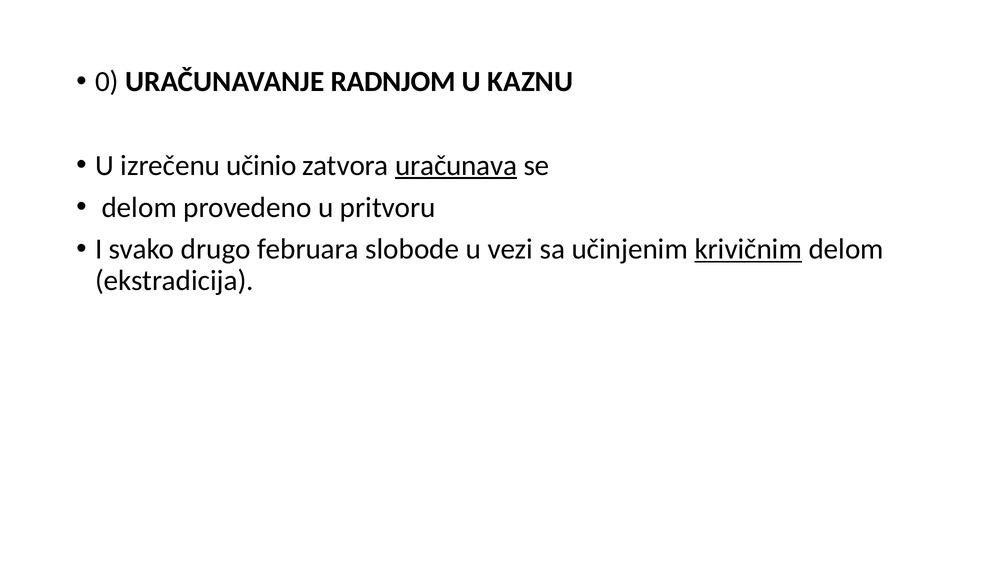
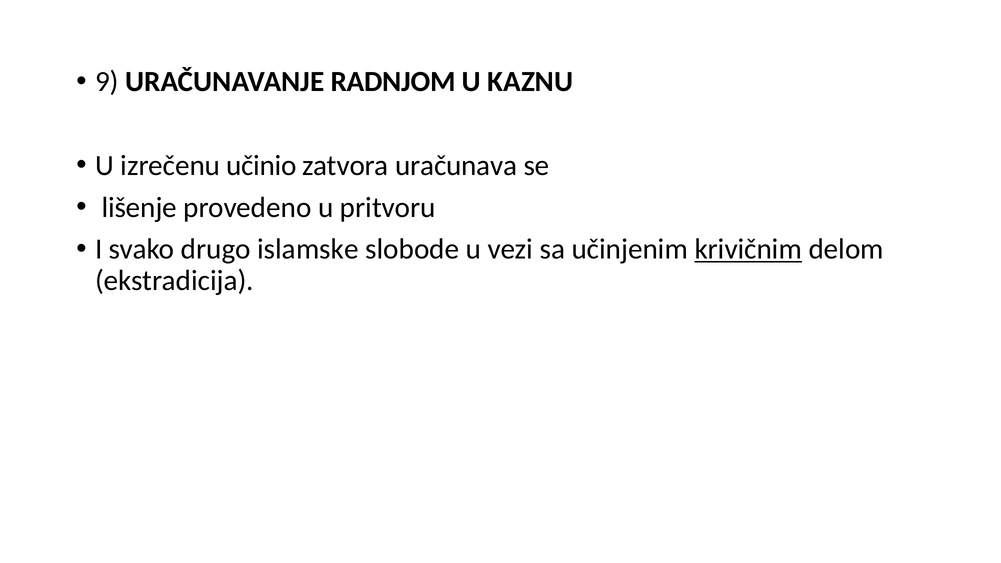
0: 0 -> 9
uračunava underline: present -> none
delom at (139, 207): delom -> lišenje
februara: februara -> islamske
